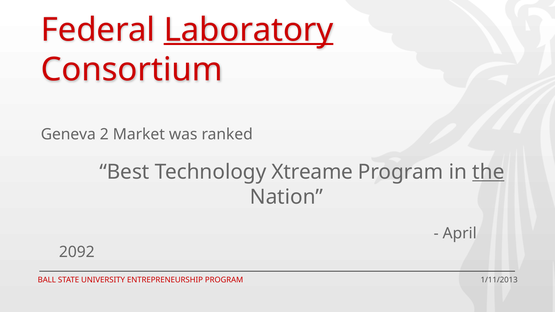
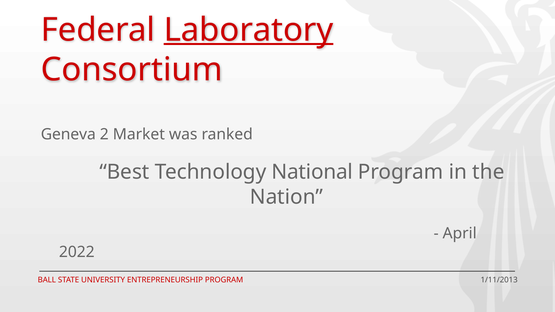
Xtreame: Xtreame -> National
the underline: present -> none
2092: 2092 -> 2022
